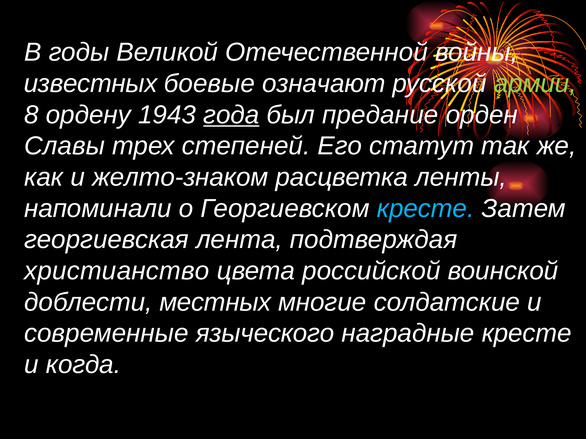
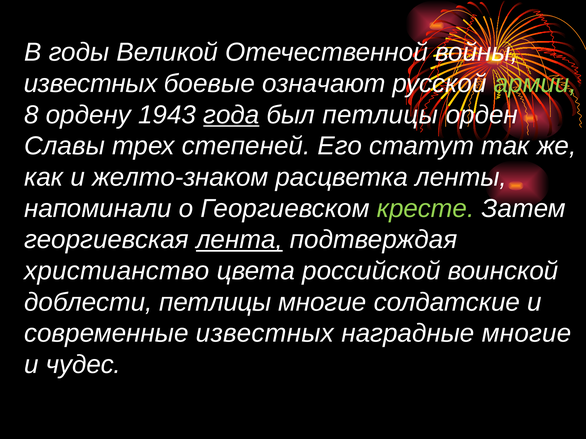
был предание: предание -> петлицы
кресте at (426, 209) colour: light blue -> light green
лента underline: none -> present
доблести местных: местных -> петлицы
современные языческого: языческого -> известных
наградные кресте: кресте -> многие
когда: когда -> чудес
